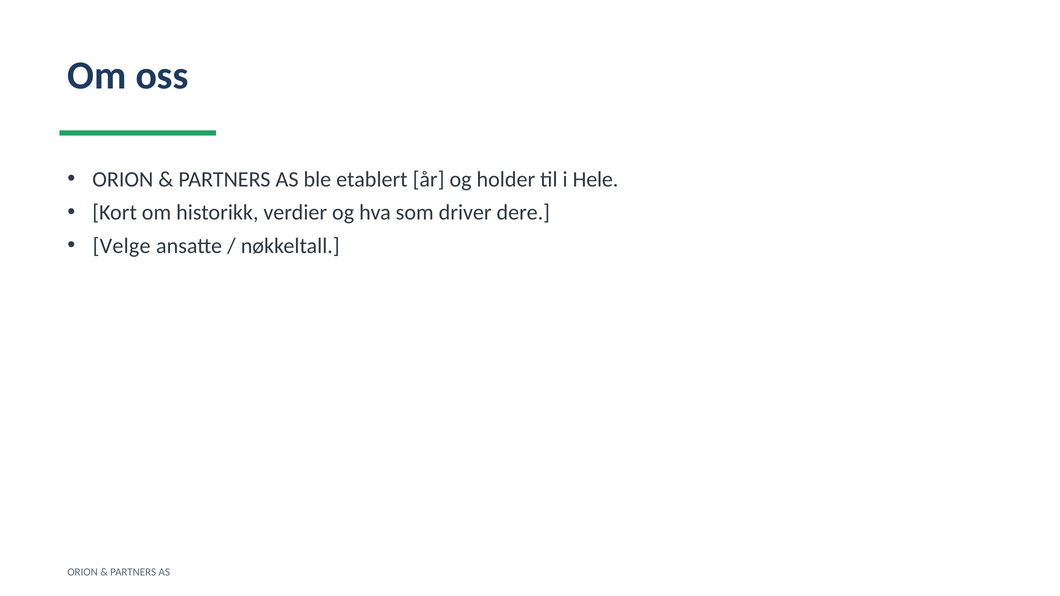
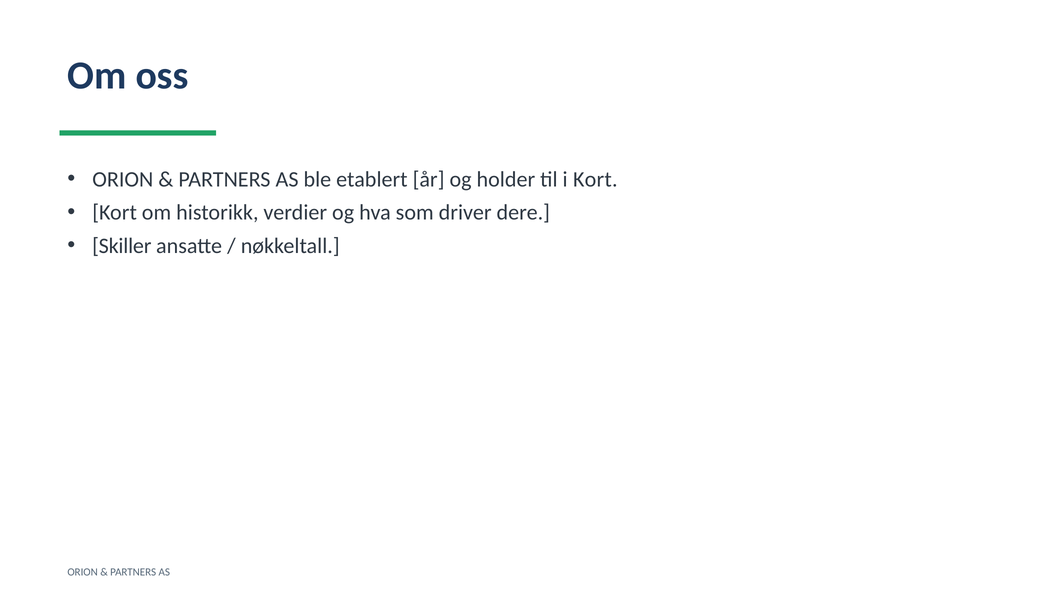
i Hele: Hele -> Kort
Velge: Velge -> Skiller
